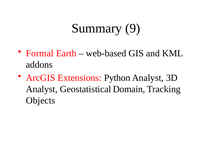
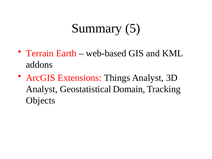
9: 9 -> 5
Formal: Formal -> Terrain
Python: Python -> Things
